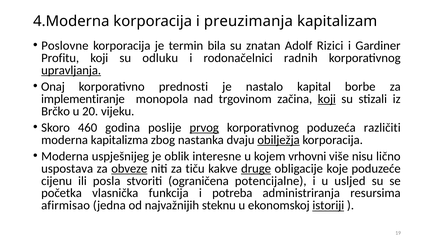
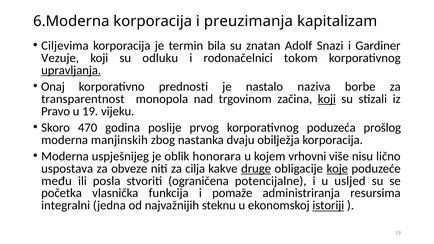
4.Moderna: 4.Moderna -> 6.Moderna
Poslovne: Poslovne -> Ciljevima
Rizici: Rizici -> Snazi
Profitu: Profitu -> Vezuje
radnih: radnih -> tokom
kapital: kapital -> naziva
implementiranje: implementiranje -> transparentnost
Brčko: Brčko -> Pravo
u 20: 20 -> 19
460: 460 -> 470
prvog underline: present -> none
različiti: različiti -> prošlog
kapitalizma: kapitalizma -> manjinskih
obilježja underline: present -> none
interesne: interesne -> honorara
obveze underline: present -> none
tiču: tiču -> cilja
koje underline: none -> present
cijenu: cijenu -> među
potreba: potreba -> pomaže
afirmisao: afirmisao -> integralni
